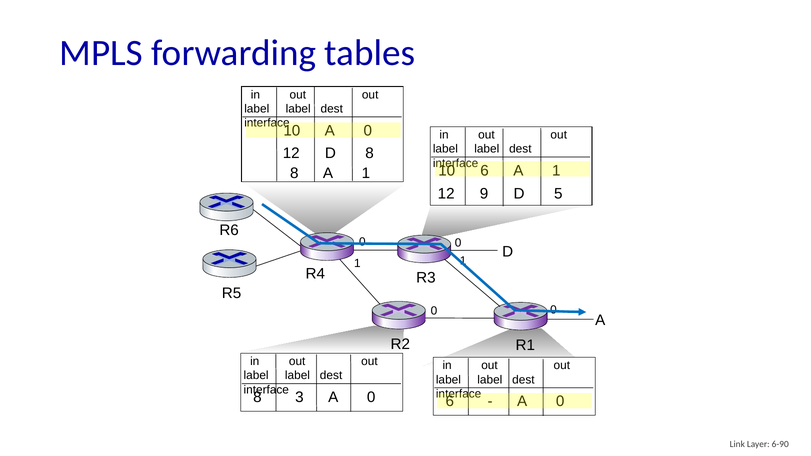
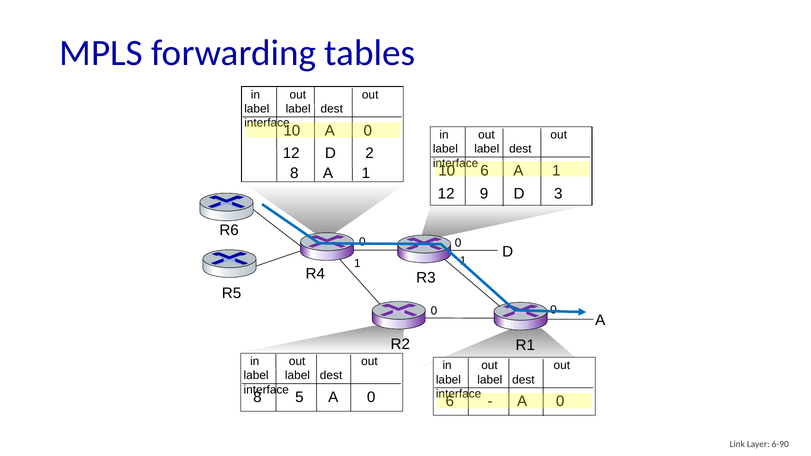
D 8: 8 -> 2
5: 5 -> 3
3: 3 -> 5
